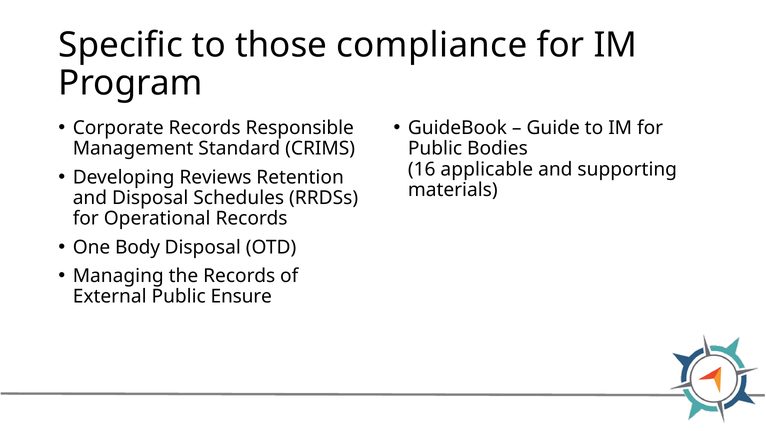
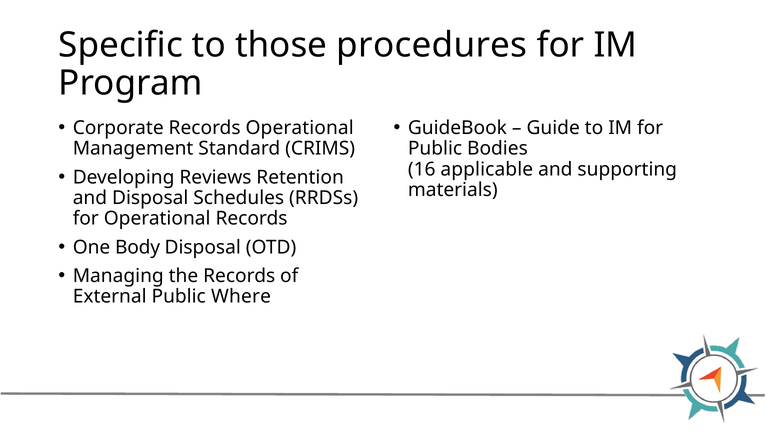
compliance: compliance -> procedures
Records Responsible: Responsible -> Operational
Ensure: Ensure -> Where
